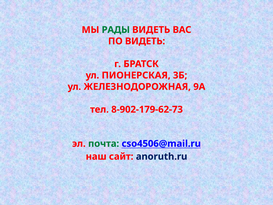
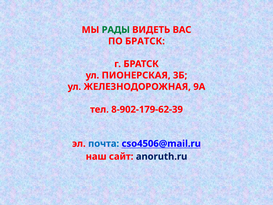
ПО ВИДЕТЬ: ВИДЕТЬ -> БРАТСК
8-902-179-62-73: 8-902-179-62-73 -> 8-902-179-62-39
почта colour: green -> blue
